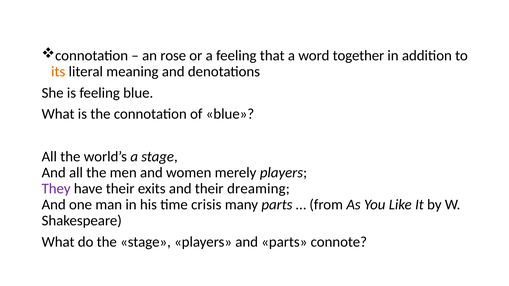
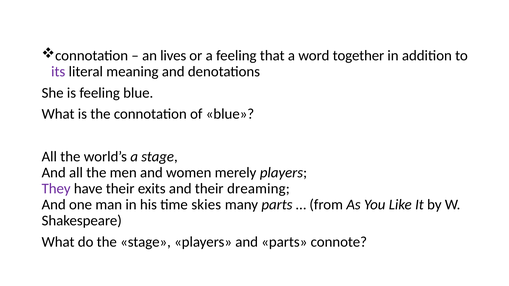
rose: rose -> lives
its colour: orange -> purple
crisis: crisis -> skies
